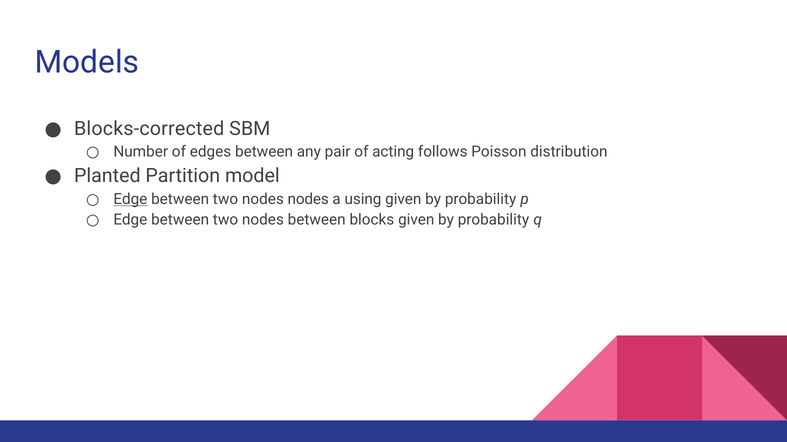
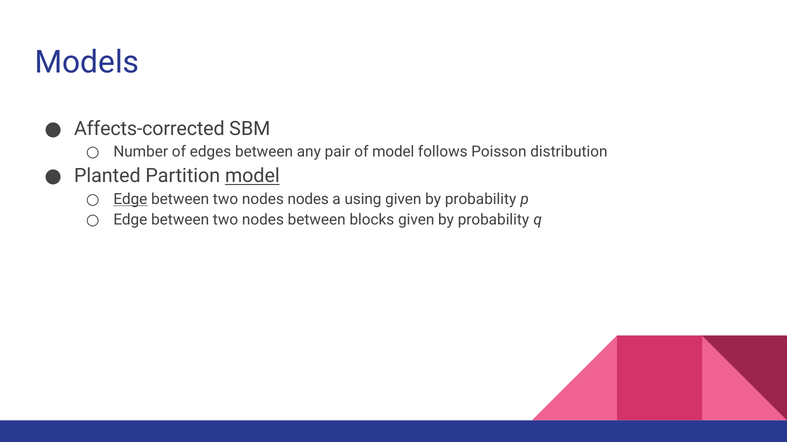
Blocks-corrected: Blocks-corrected -> Affects-corrected
of acting: acting -> model
model at (252, 176) underline: none -> present
